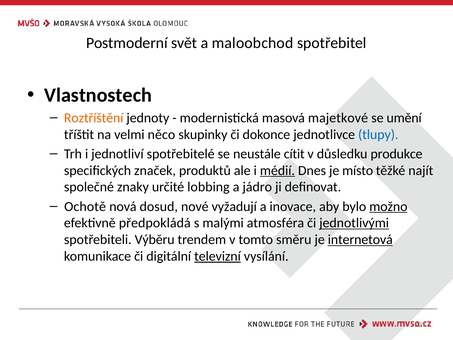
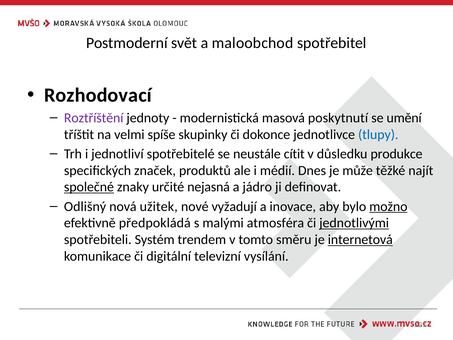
Vlastnostech: Vlastnostech -> Rozhodovací
Roztříštění colour: orange -> purple
majetkové: majetkové -> poskytnutí
něco: něco -> spíše
médií underline: present -> none
místo: místo -> může
společné underline: none -> present
lobbing: lobbing -> nejasná
Ochotě: Ochotě -> Odlišný
dosud: dosud -> užitek
Výběru: Výběru -> Systém
televizní underline: present -> none
